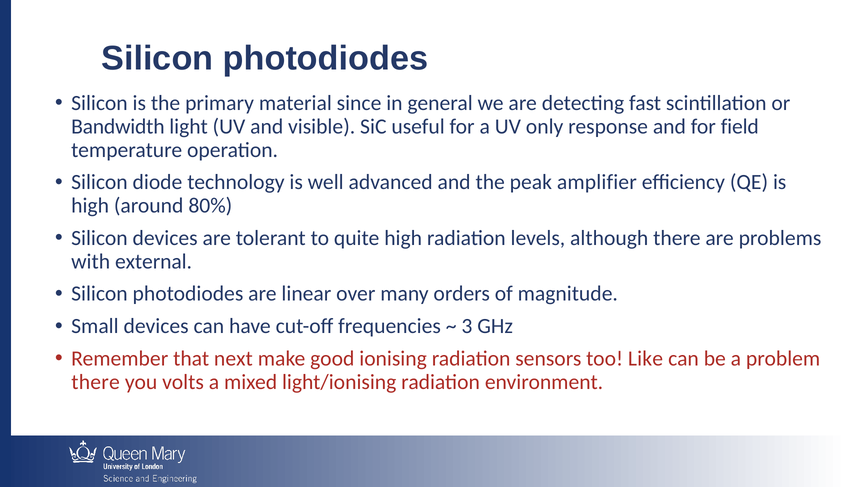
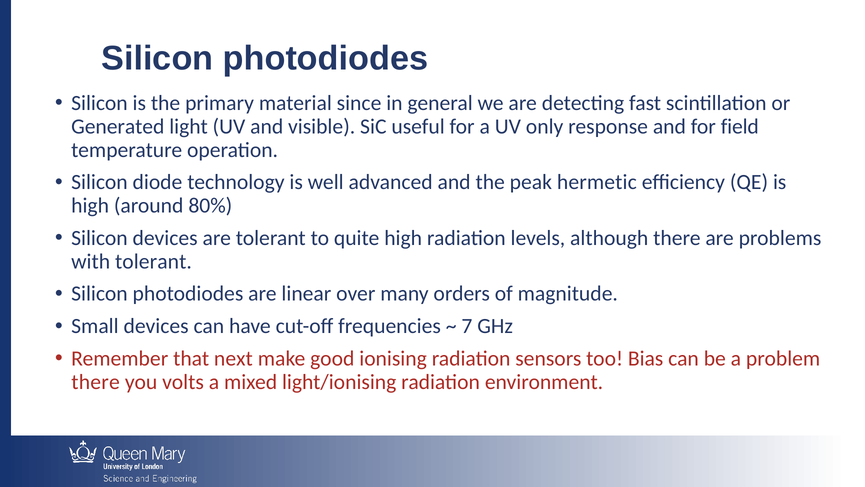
Bandwidth: Bandwidth -> Generated
amplifier: amplifier -> hermetic
with external: external -> tolerant
3: 3 -> 7
Like: Like -> Bias
